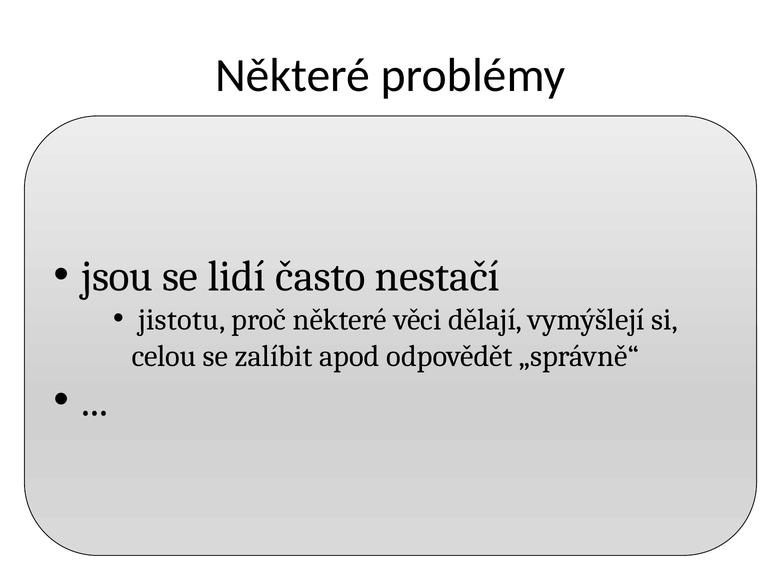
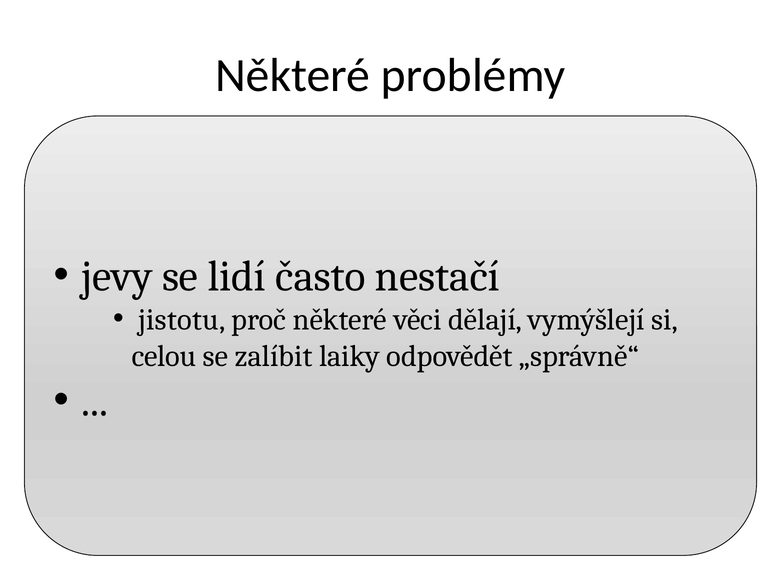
jsou: jsou -> jevy
apod: apod -> laiky
